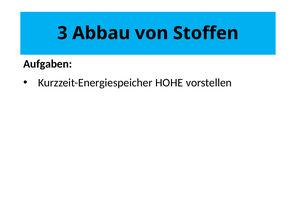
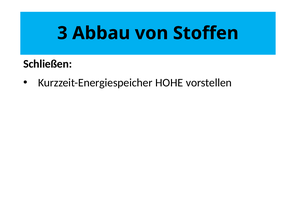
Aufgaben: Aufgaben -> Schließen
